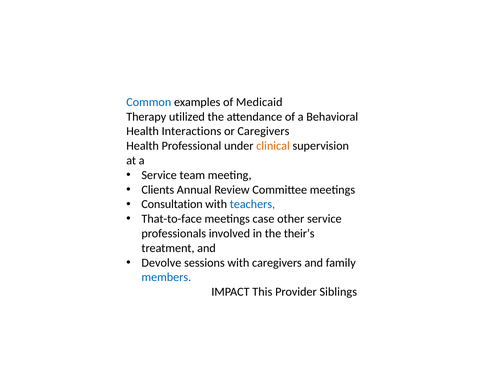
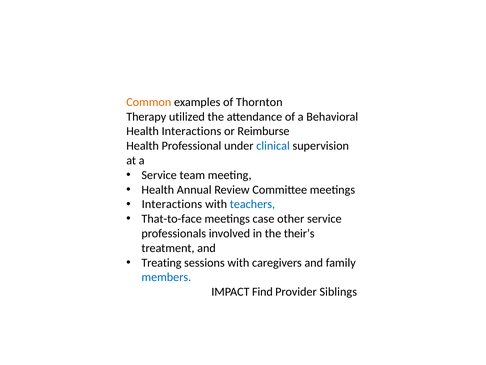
Common colour: blue -> orange
Medicaid: Medicaid -> Thornton
or Caregivers: Caregivers -> Reimburse
clinical colour: orange -> blue
Clients at (158, 189): Clients -> Health
Consultation at (172, 204): Consultation -> Interactions
Devolve: Devolve -> Treating
This: This -> Find
